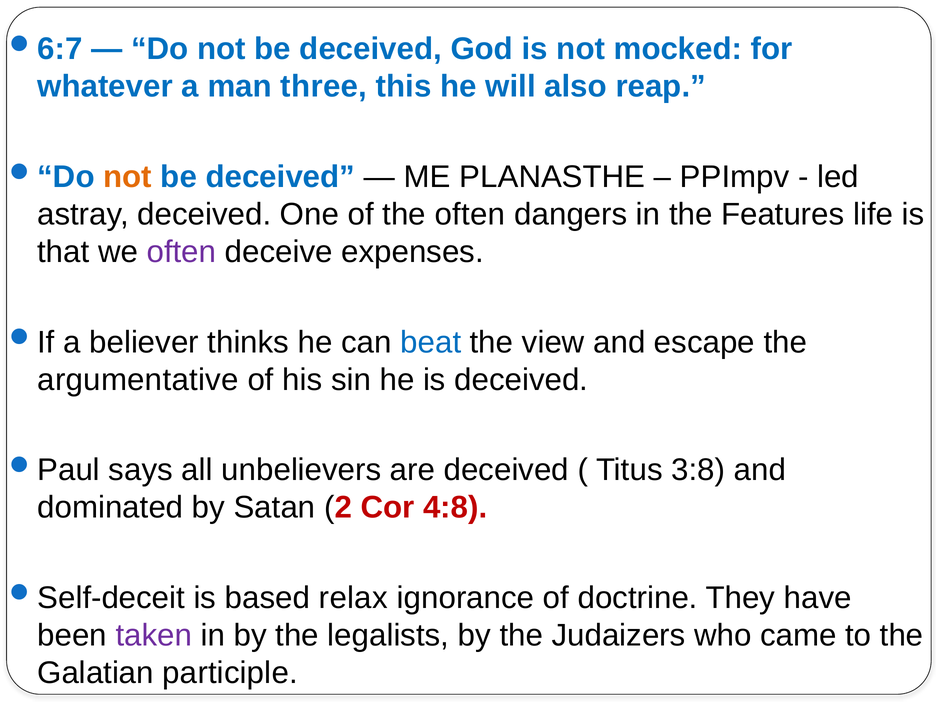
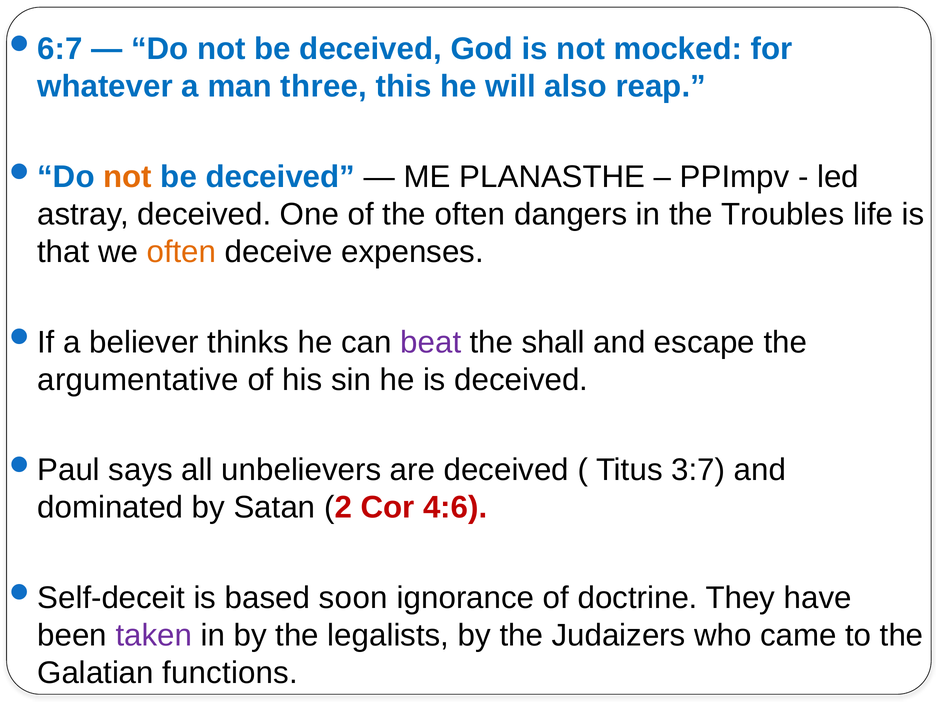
Features: Features -> Troubles
often at (181, 252) colour: purple -> orange
beat colour: blue -> purple
view: view -> shall
3:8: 3:8 -> 3:7
4:8: 4:8 -> 4:6
relax: relax -> soon
participle: participle -> functions
